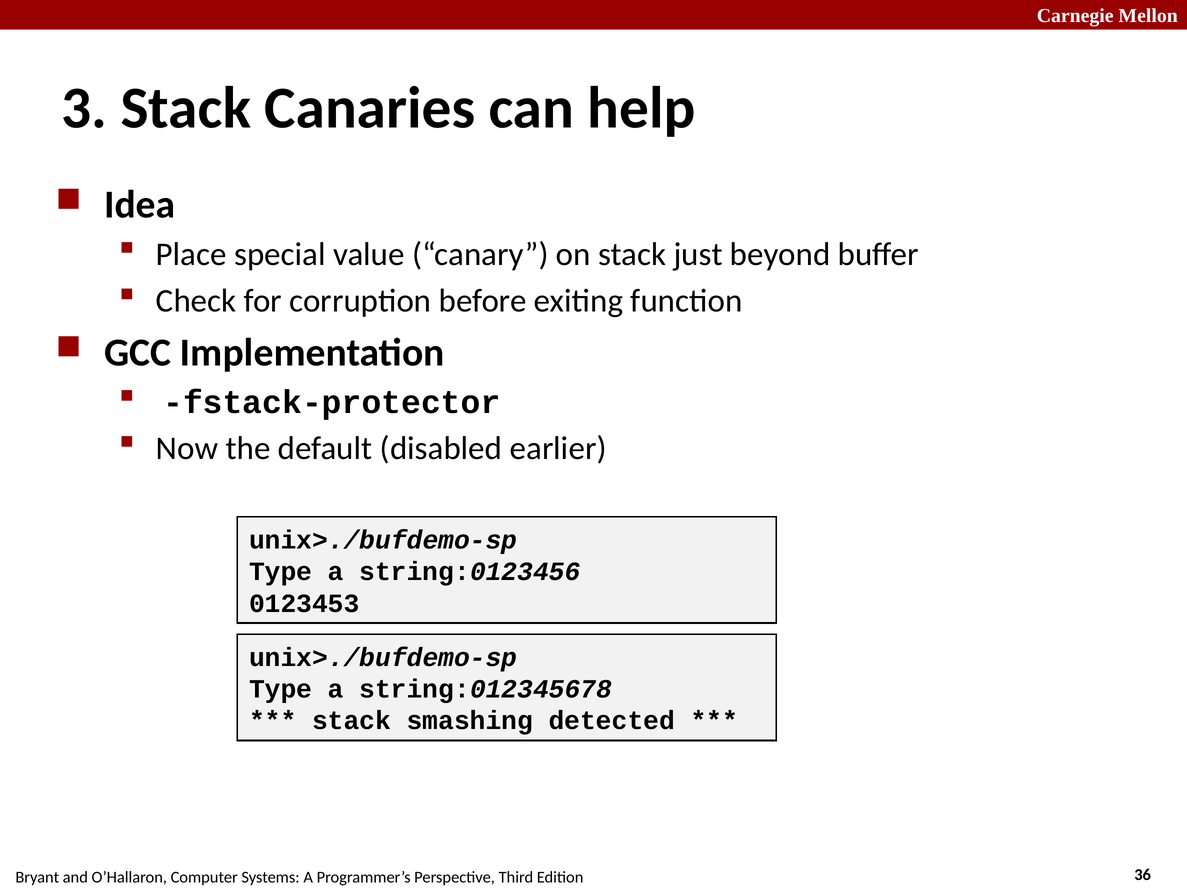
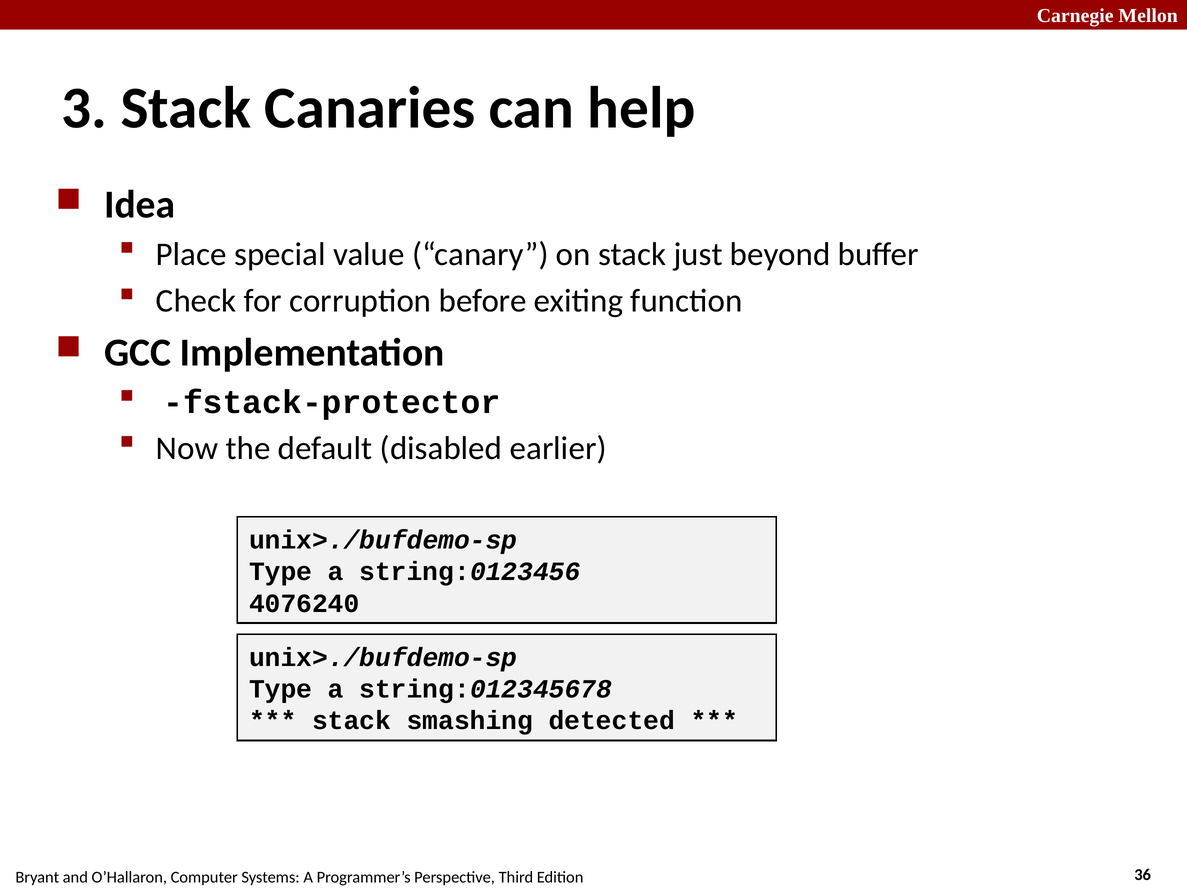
0123453: 0123453 -> 4076240
